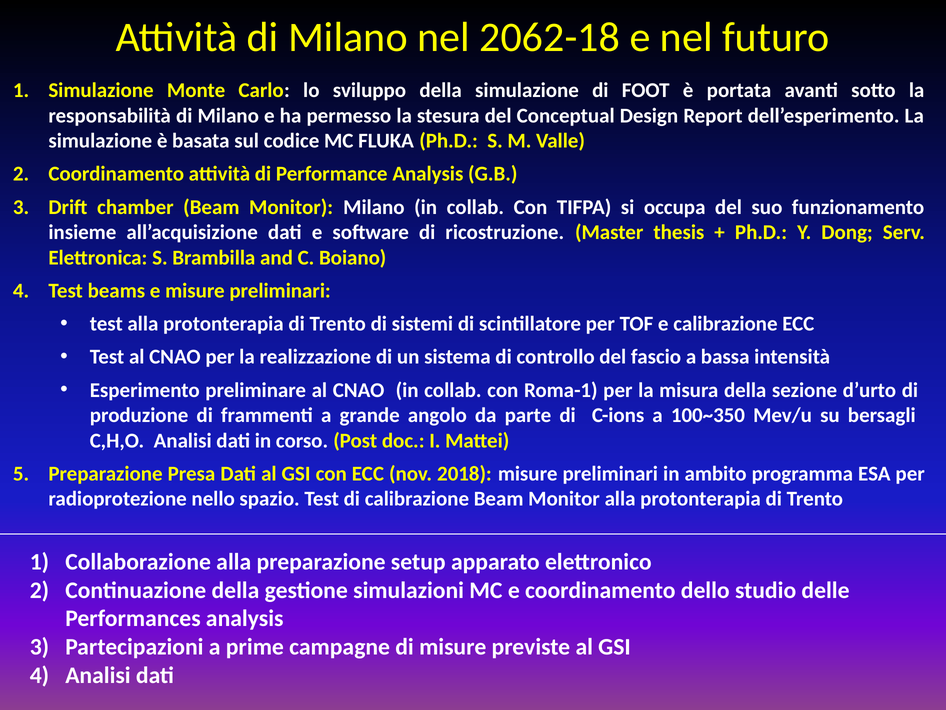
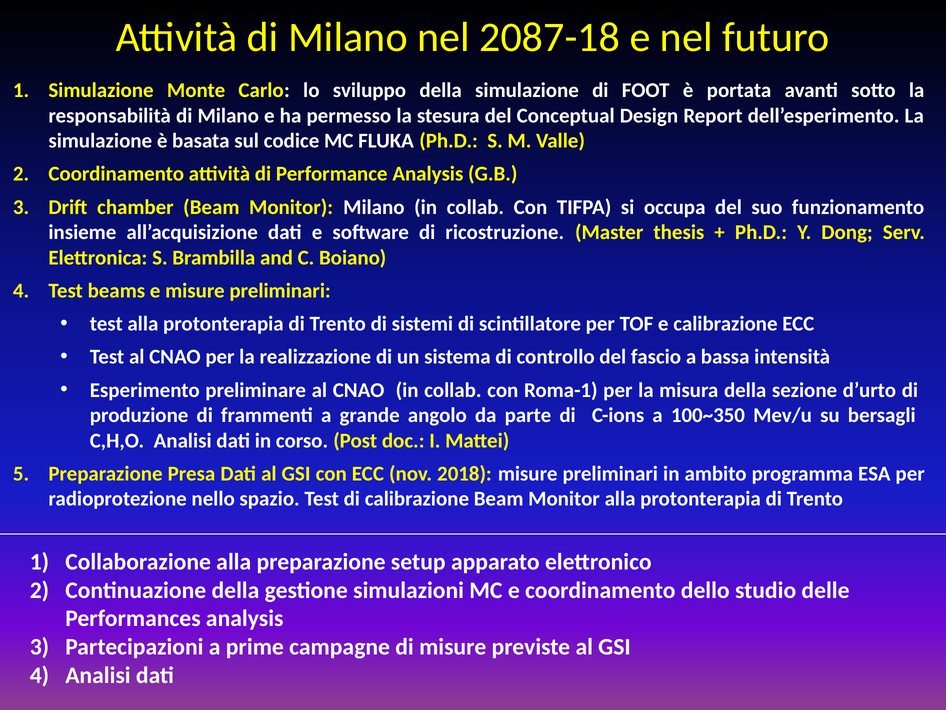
2062-18: 2062-18 -> 2087-18
